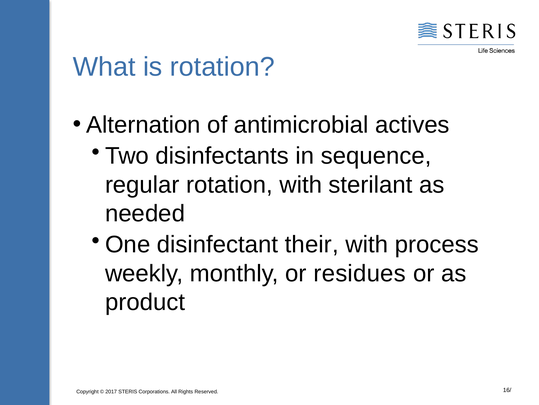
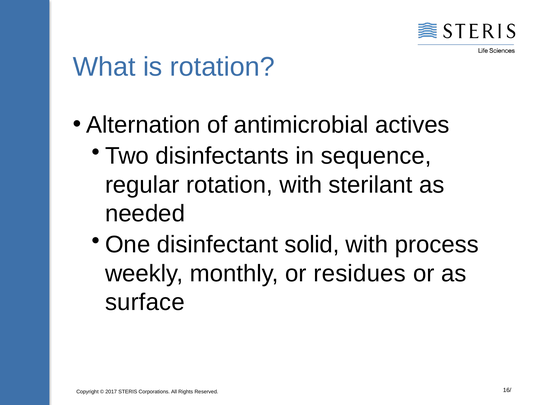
their: their -> solid
product: product -> surface
